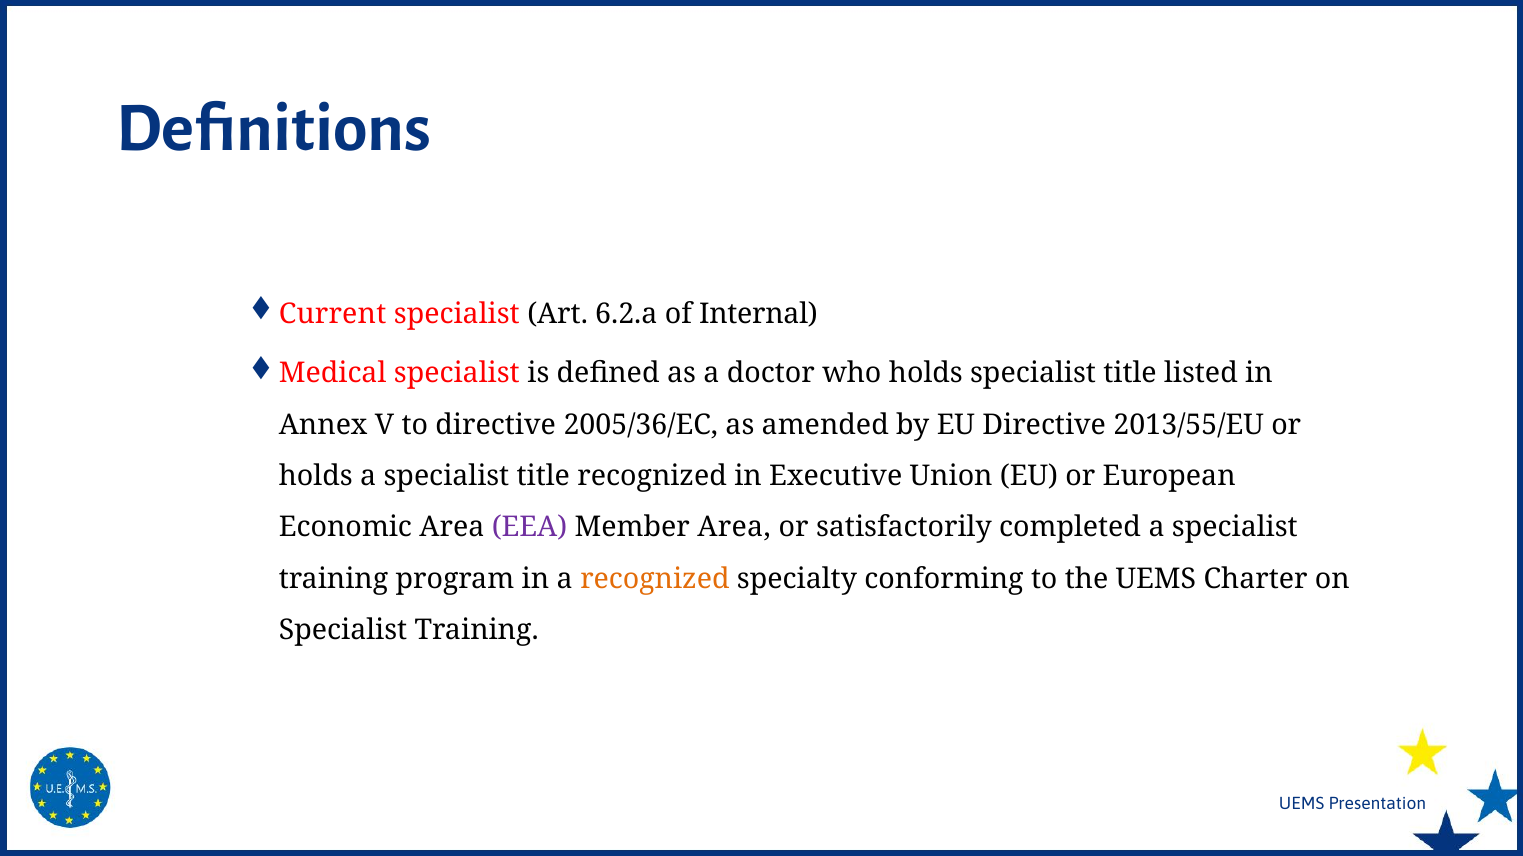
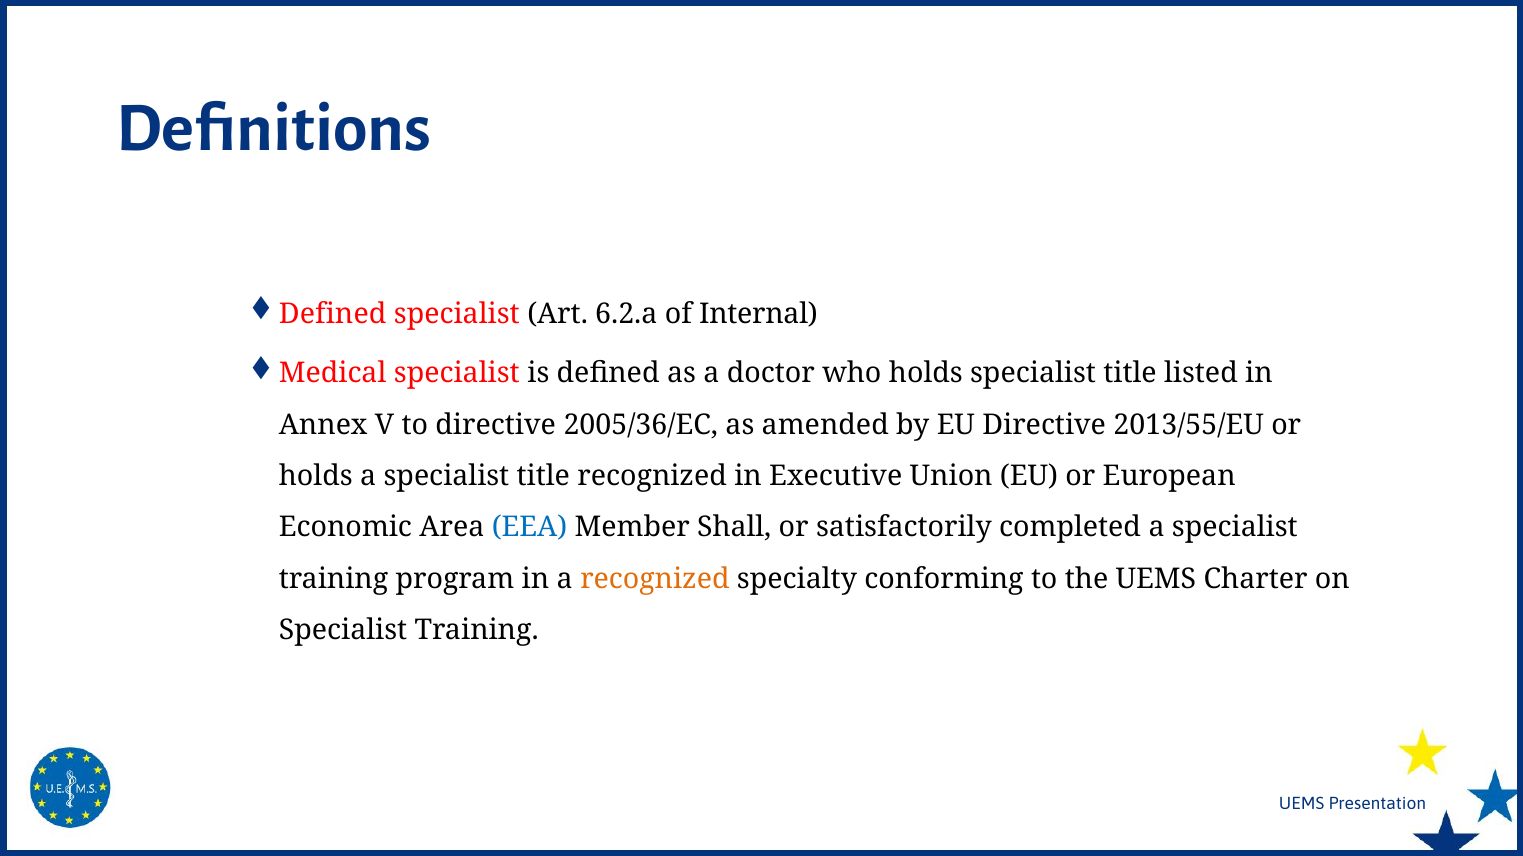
Current at (333, 314): Current -> Defined
EEA colour: purple -> blue
Member Area: Area -> Shall
